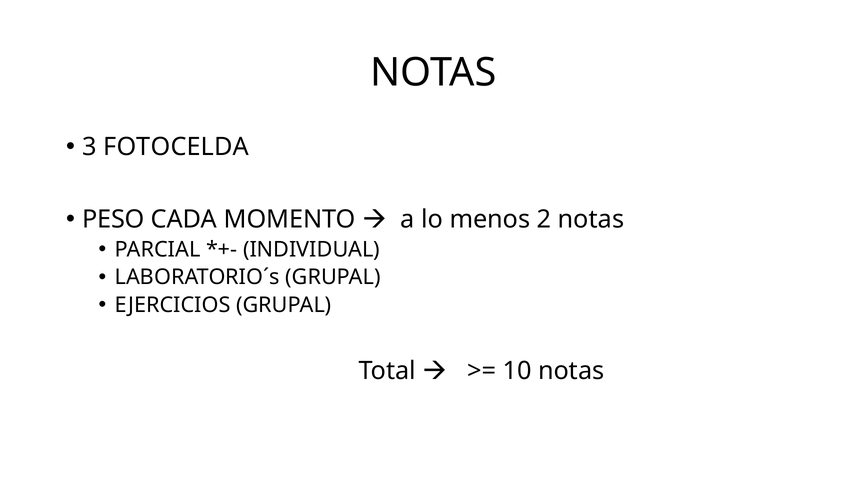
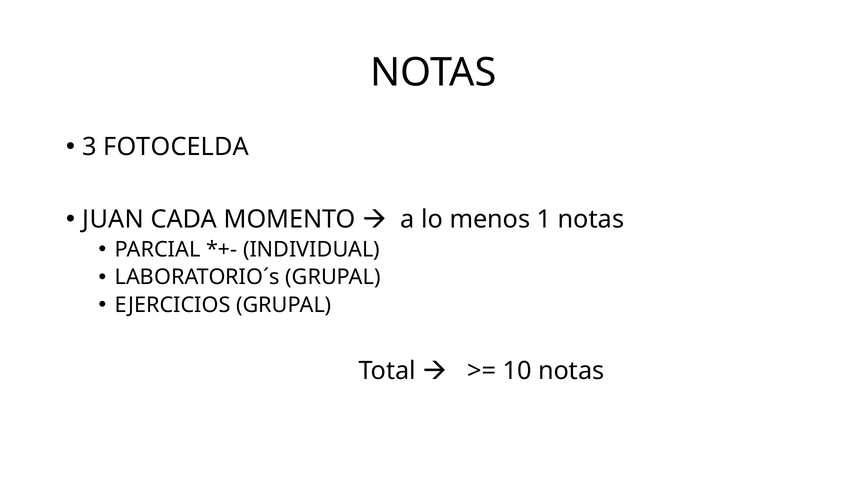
PESO: PESO -> JUAN
2: 2 -> 1
